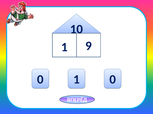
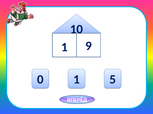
1 0: 0 -> 5
